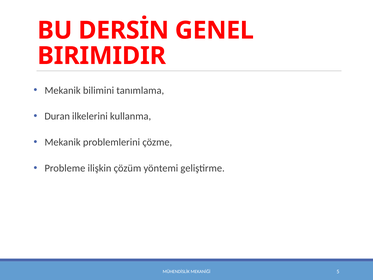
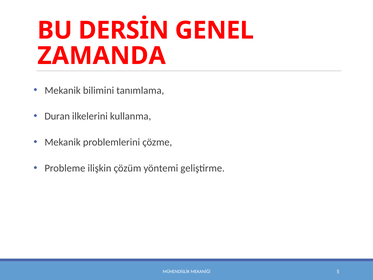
BIRIMIDIR: BIRIMIDIR -> ZAMANDA
